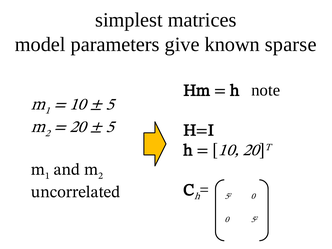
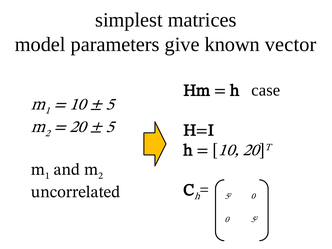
sparse: sparse -> vector
note: note -> case
